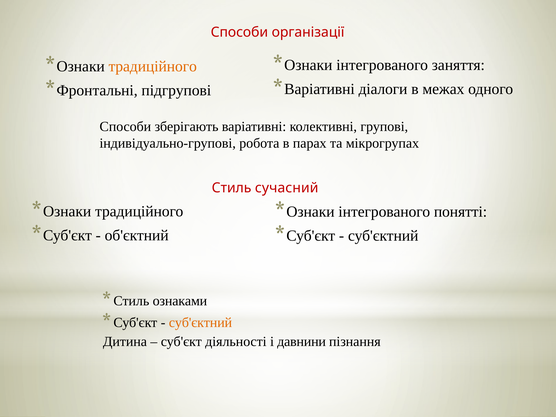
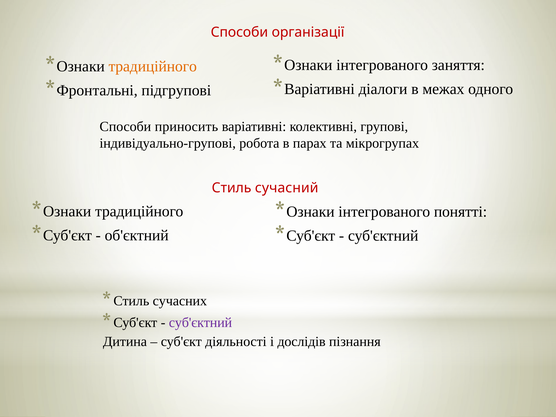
зберігають: зберігають -> приносить
ознаками: ознаками -> сучасних
суб'єктний at (200, 323) colour: orange -> purple
давнини: давнини -> дослідів
